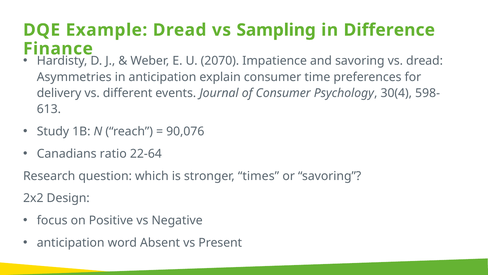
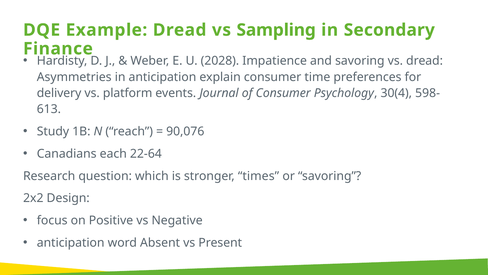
Difference: Difference -> Secondary
2070: 2070 -> 2028
different: different -> platform
ratio: ratio -> each
